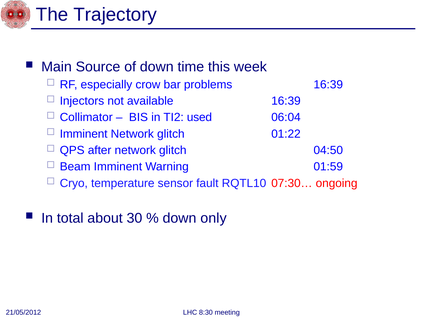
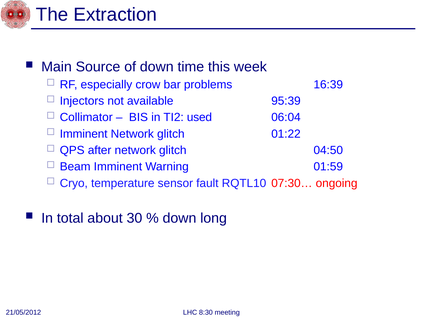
Trajectory: Trajectory -> Extraction
available 16:39: 16:39 -> 95:39
only: only -> long
